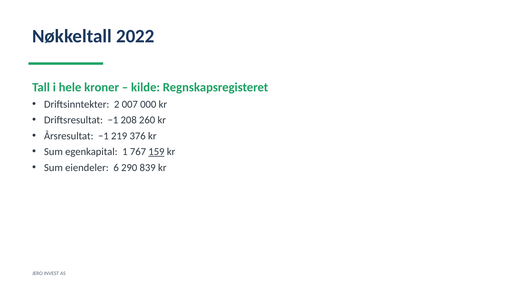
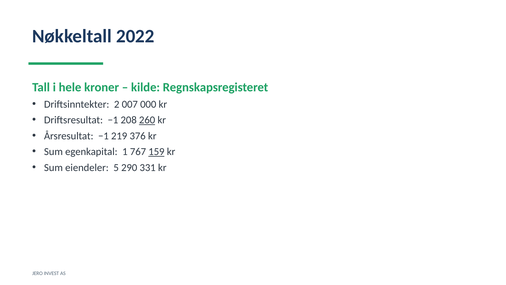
260 underline: none -> present
6: 6 -> 5
839: 839 -> 331
